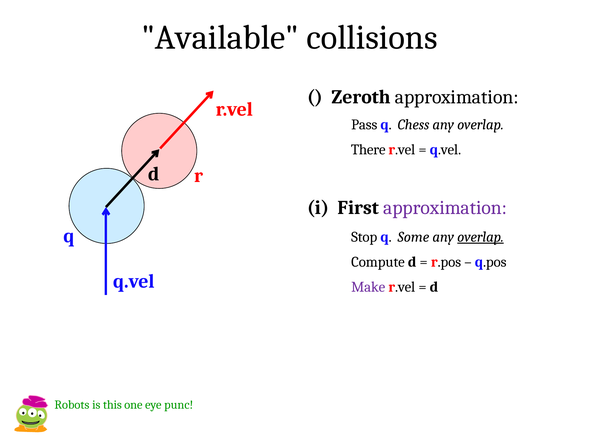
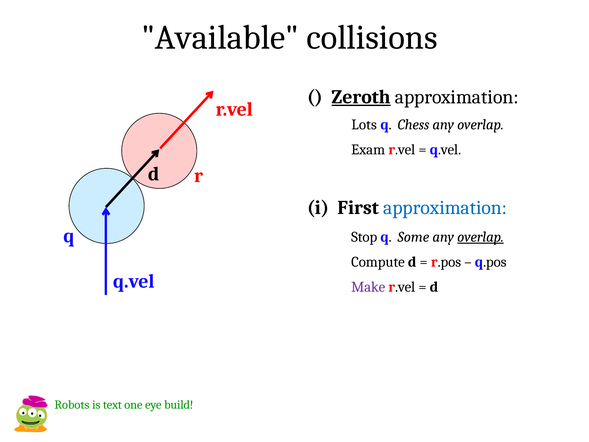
Zeroth underline: none -> present
Pass: Pass -> Lots
There: There -> Exam
approximation at (445, 207) colour: purple -> blue
this: this -> text
punc: punc -> build
